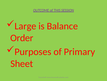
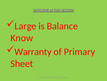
Order: Order -> Know
Purposes: Purposes -> Warranty
